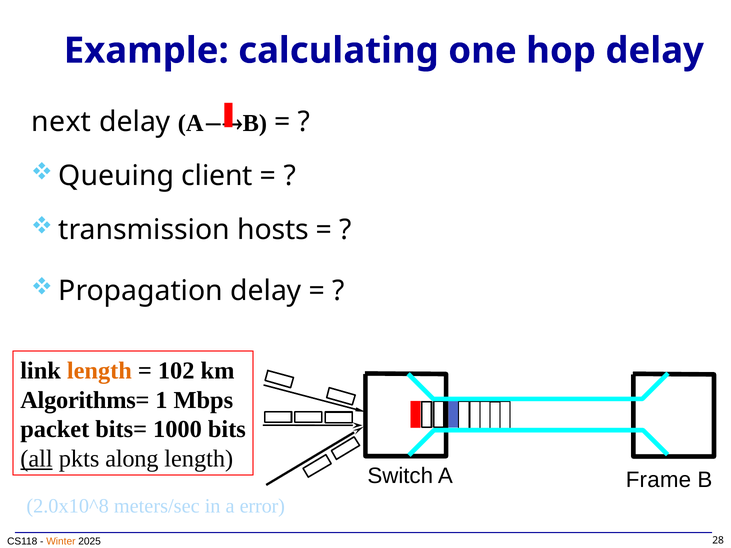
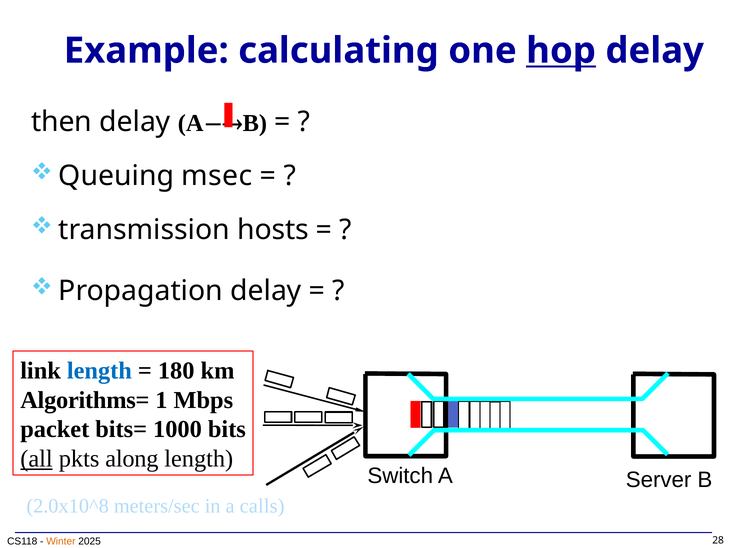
hop underline: none -> present
next: next -> then
client: client -> msec
length at (99, 371) colour: orange -> blue
102: 102 -> 180
Frame: Frame -> Server
error: error -> calls
